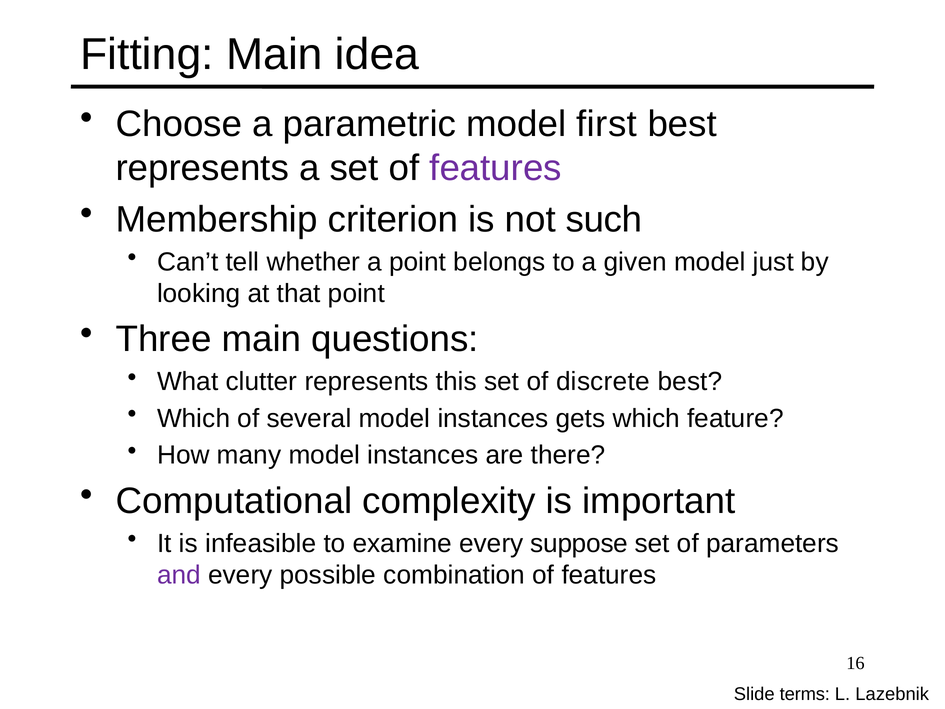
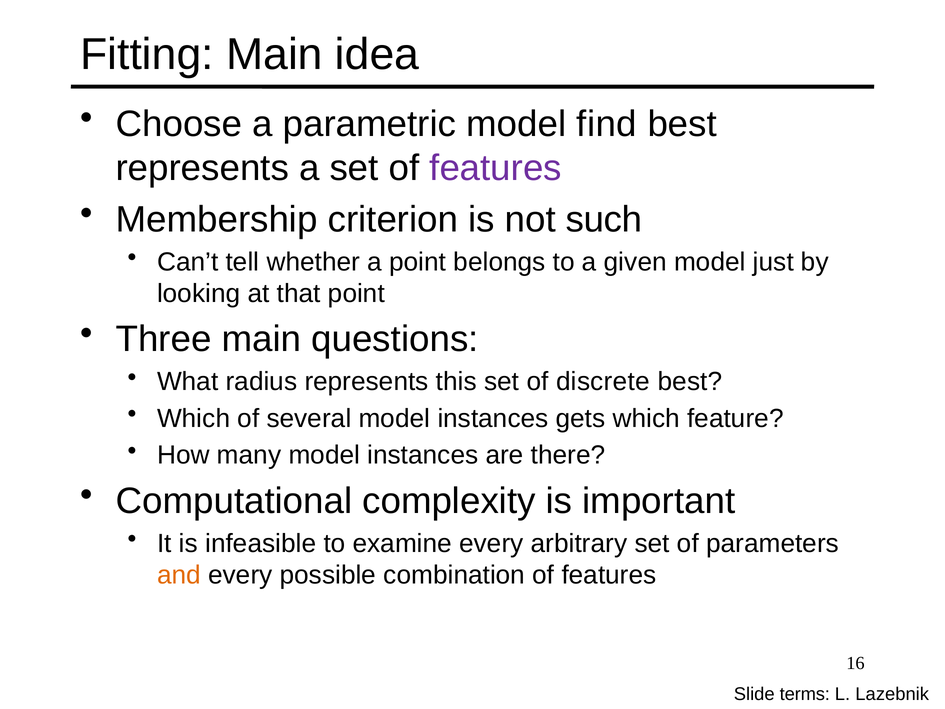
first: first -> find
clutter: clutter -> radius
suppose: suppose -> arbitrary
and colour: purple -> orange
